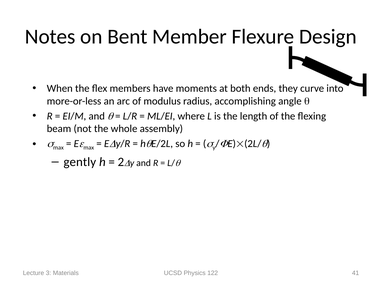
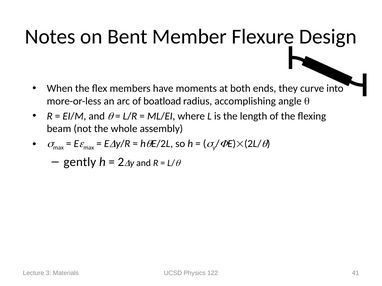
modulus: modulus -> boatload
